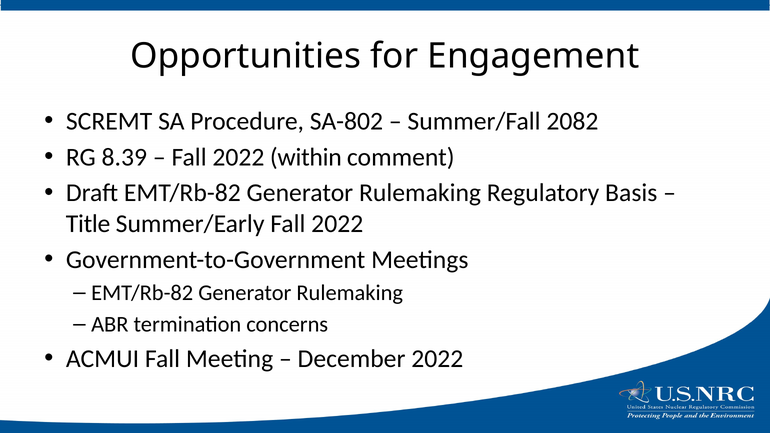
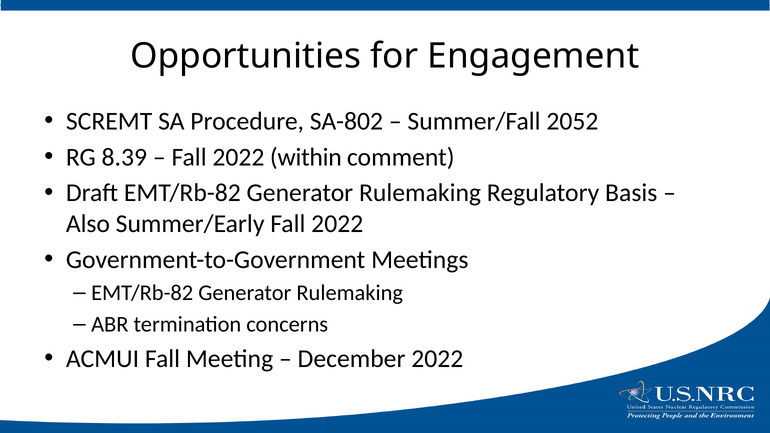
2082: 2082 -> 2052
Title: Title -> Also
